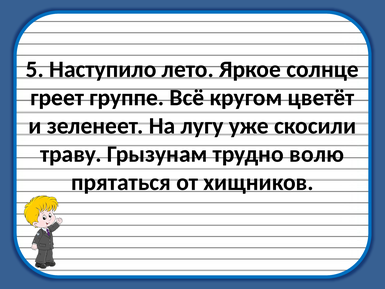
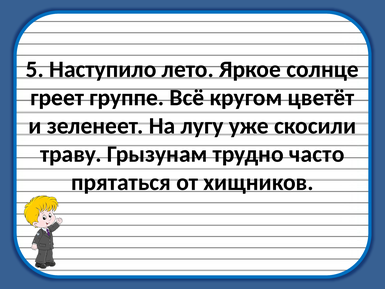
волю: волю -> часто
